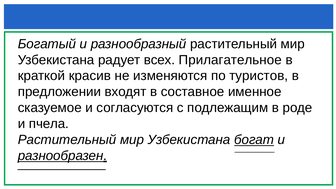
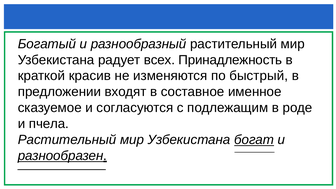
Прилагательное: Прилагательное -> Принадлежность
туристов: туристов -> быстрый
